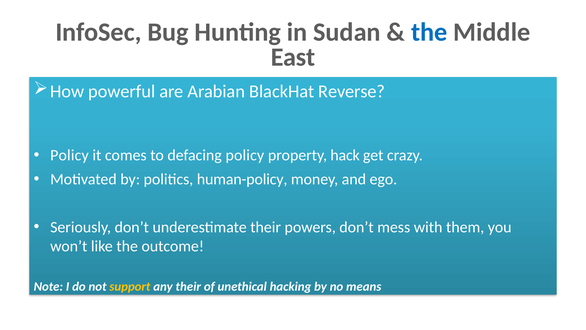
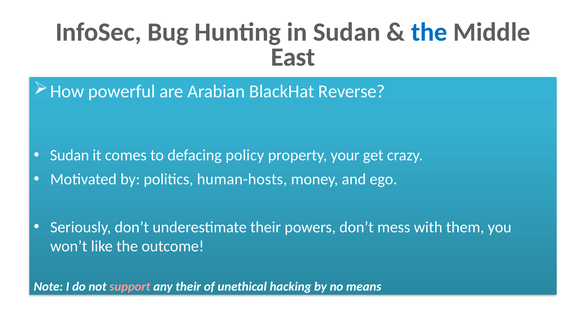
Policy at (69, 155): Policy -> Sudan
hack: hack -> your
human-policy: human-policy -> human-hosts
support colour: yellow -> pink
